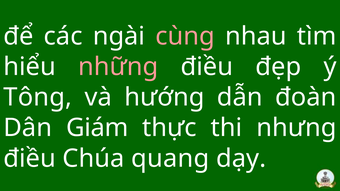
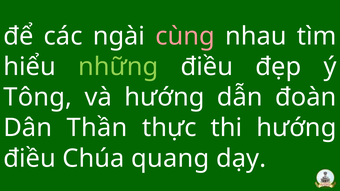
những colour: pink -> light green
Giám: Giám -> Thần
thi nhưng: nhưng -> hướng
